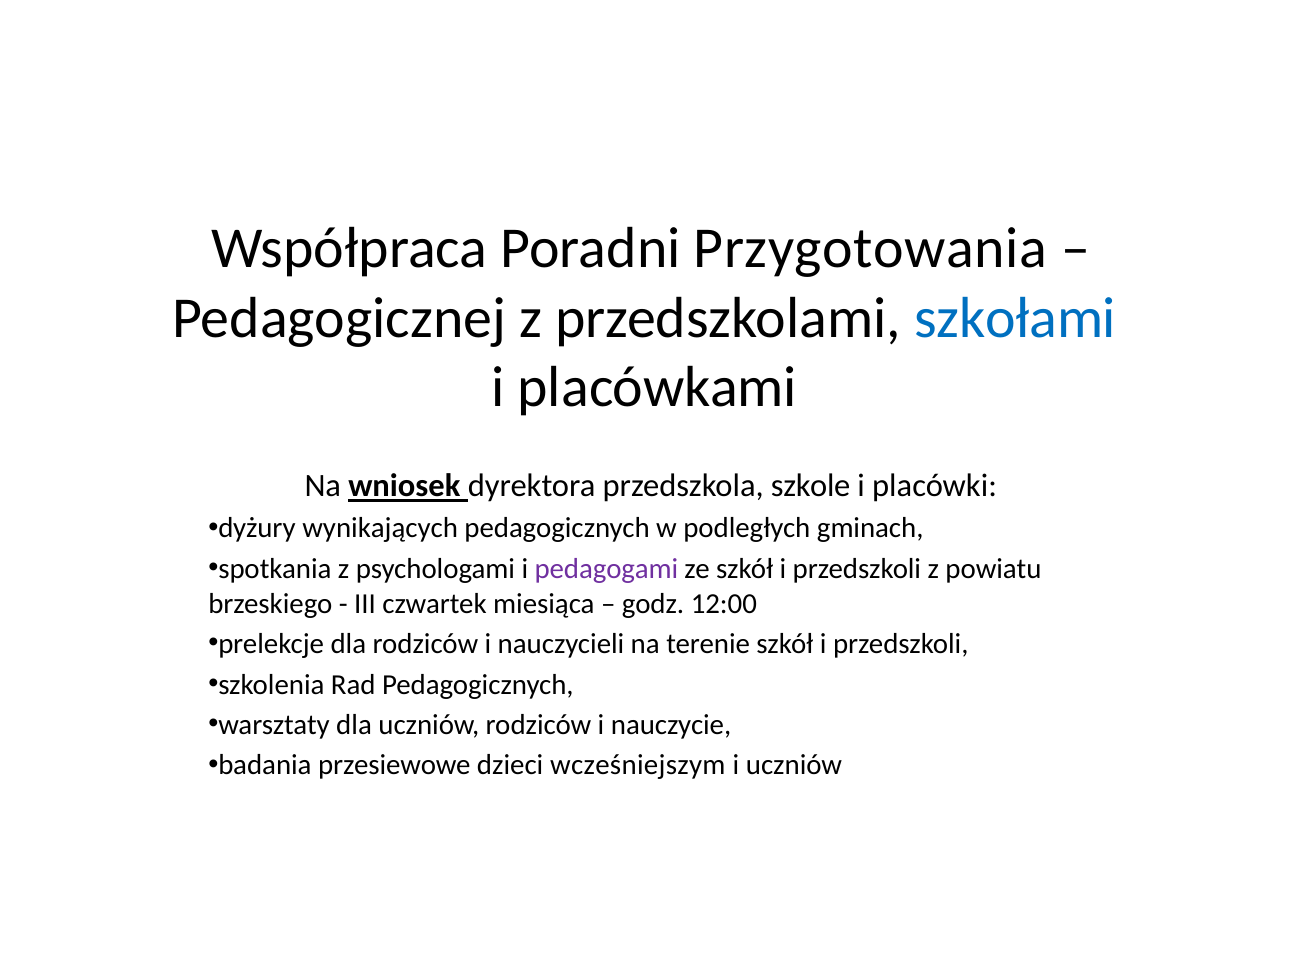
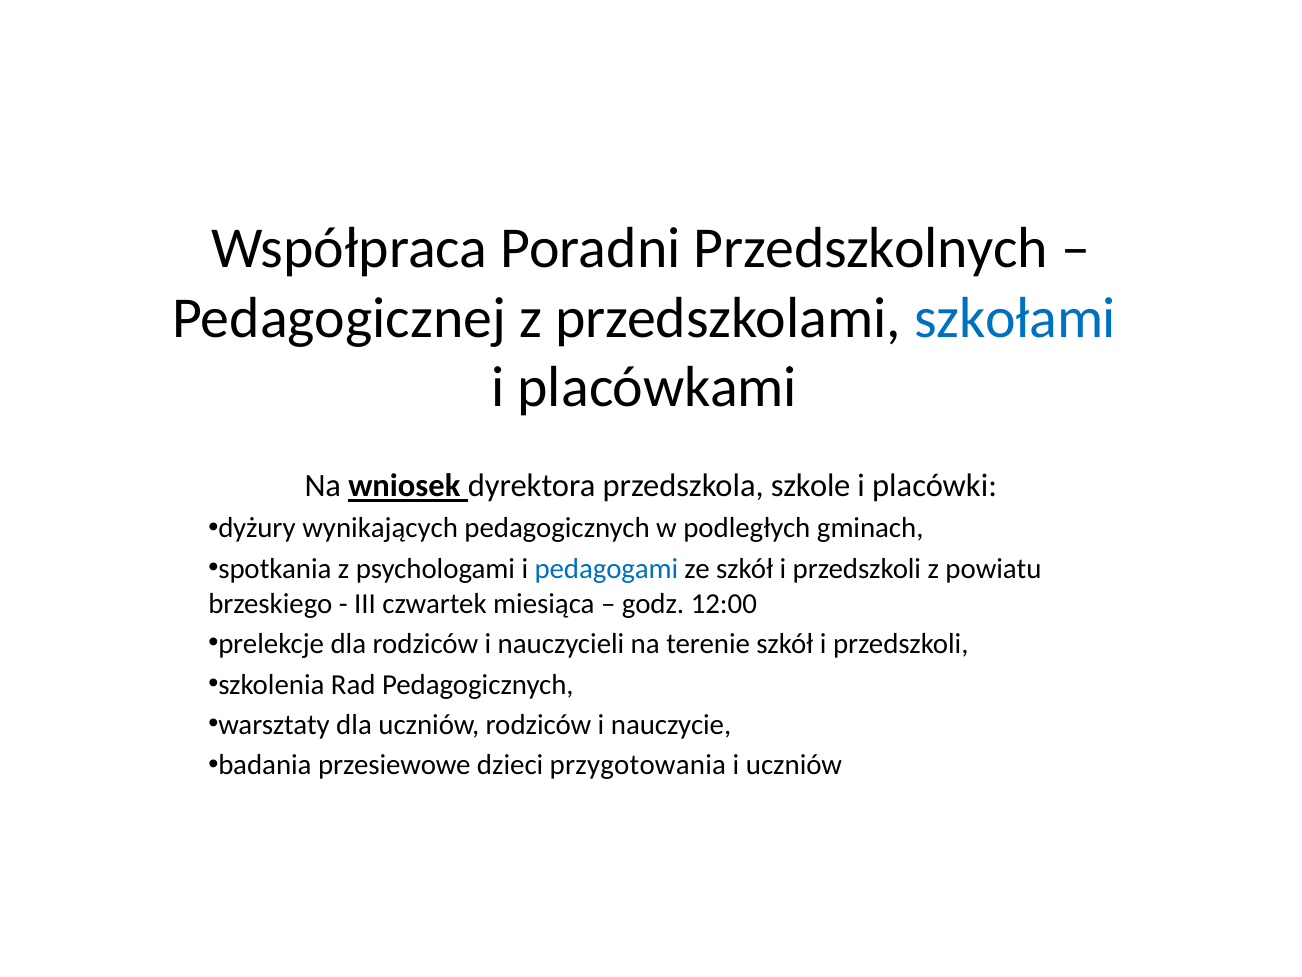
Przygotowania: Przygotowania -> Przedszkolnych
pedagogami colour: purple -> blue
wcześniejszym: wcześniejszym -> przygotowania
